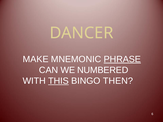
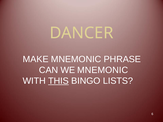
PHRASE underline: present -> none
WE NUMBERED: NUMBERED -> MNEMONIC
THEN: THEN -> LISTS
